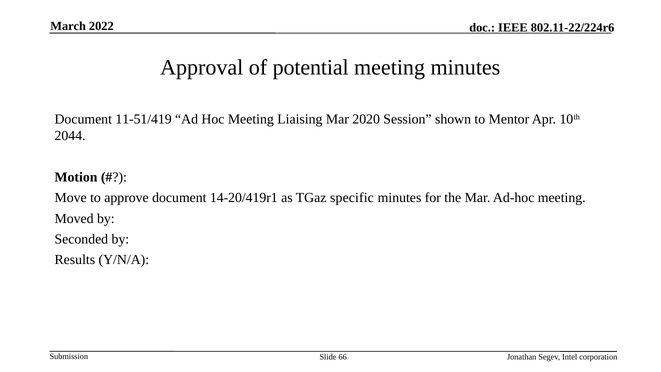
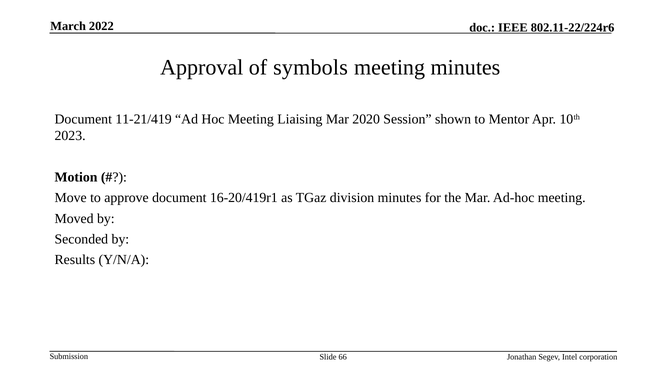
potential: potential -> symbols
11-51/419: 11-51/419 -> 11-21/419
2044: 2044 -> 2023
14-20/419r1: 14-20/419r1 -> 16-20/419r1
specific: specific -> division
